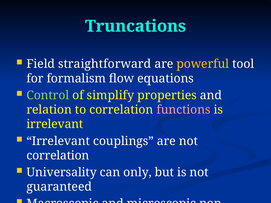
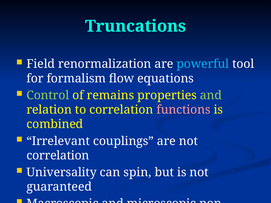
straightforward: straightforward -> renormalization
powerful colour: yellow -> light blue
simplify: simplify -> remains
and at (211, 95) colour: white -> light green
irrelevant at (55, 124): irrelevant -> combined
only: only -> spin
